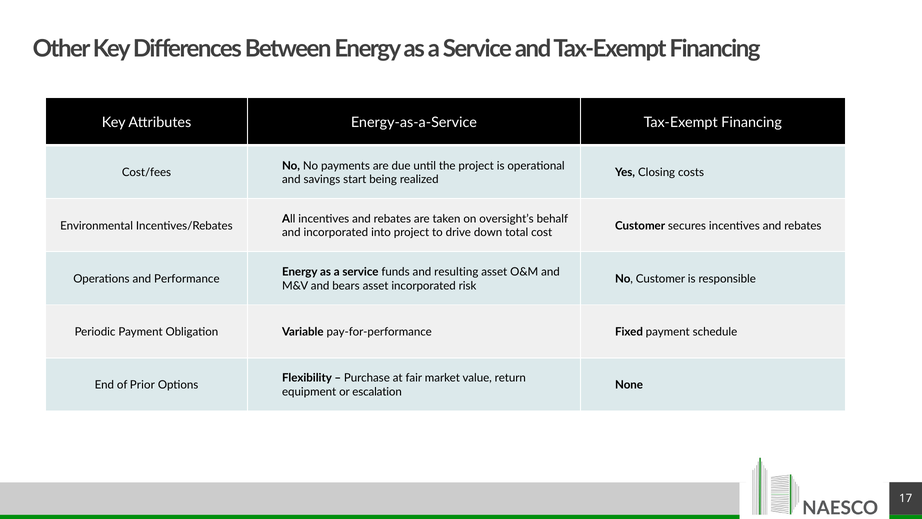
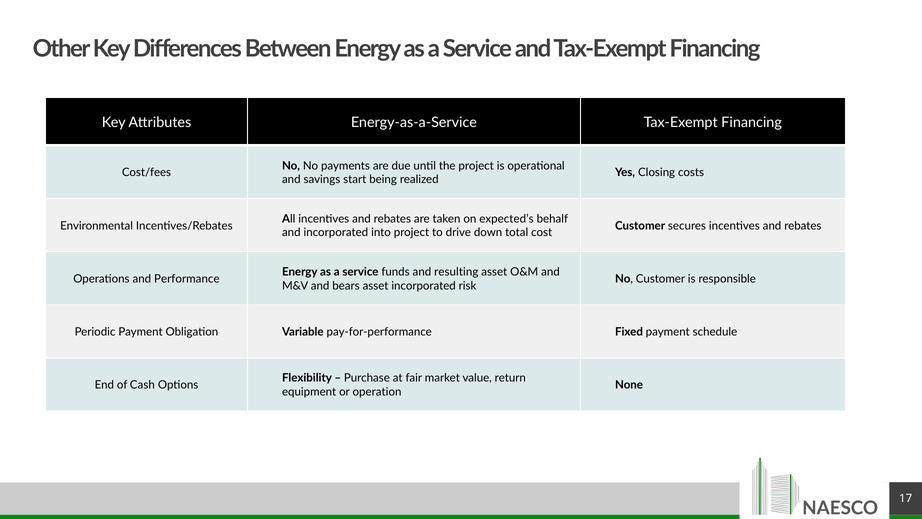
oversight’s: oversight’s -> expected’s
Prior: Prior -> Cash
escalation: escalation -> operation
